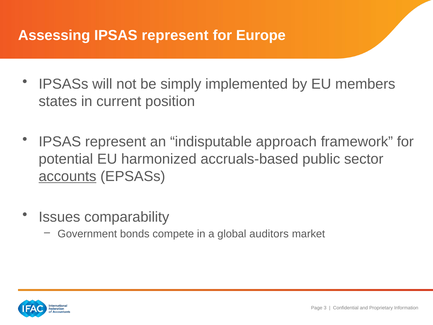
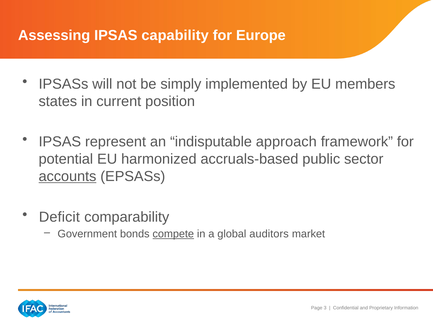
Assessing IPSAS represent: represent -> capability
Issues: Issues -> Deficit
compete underline: none -> present
